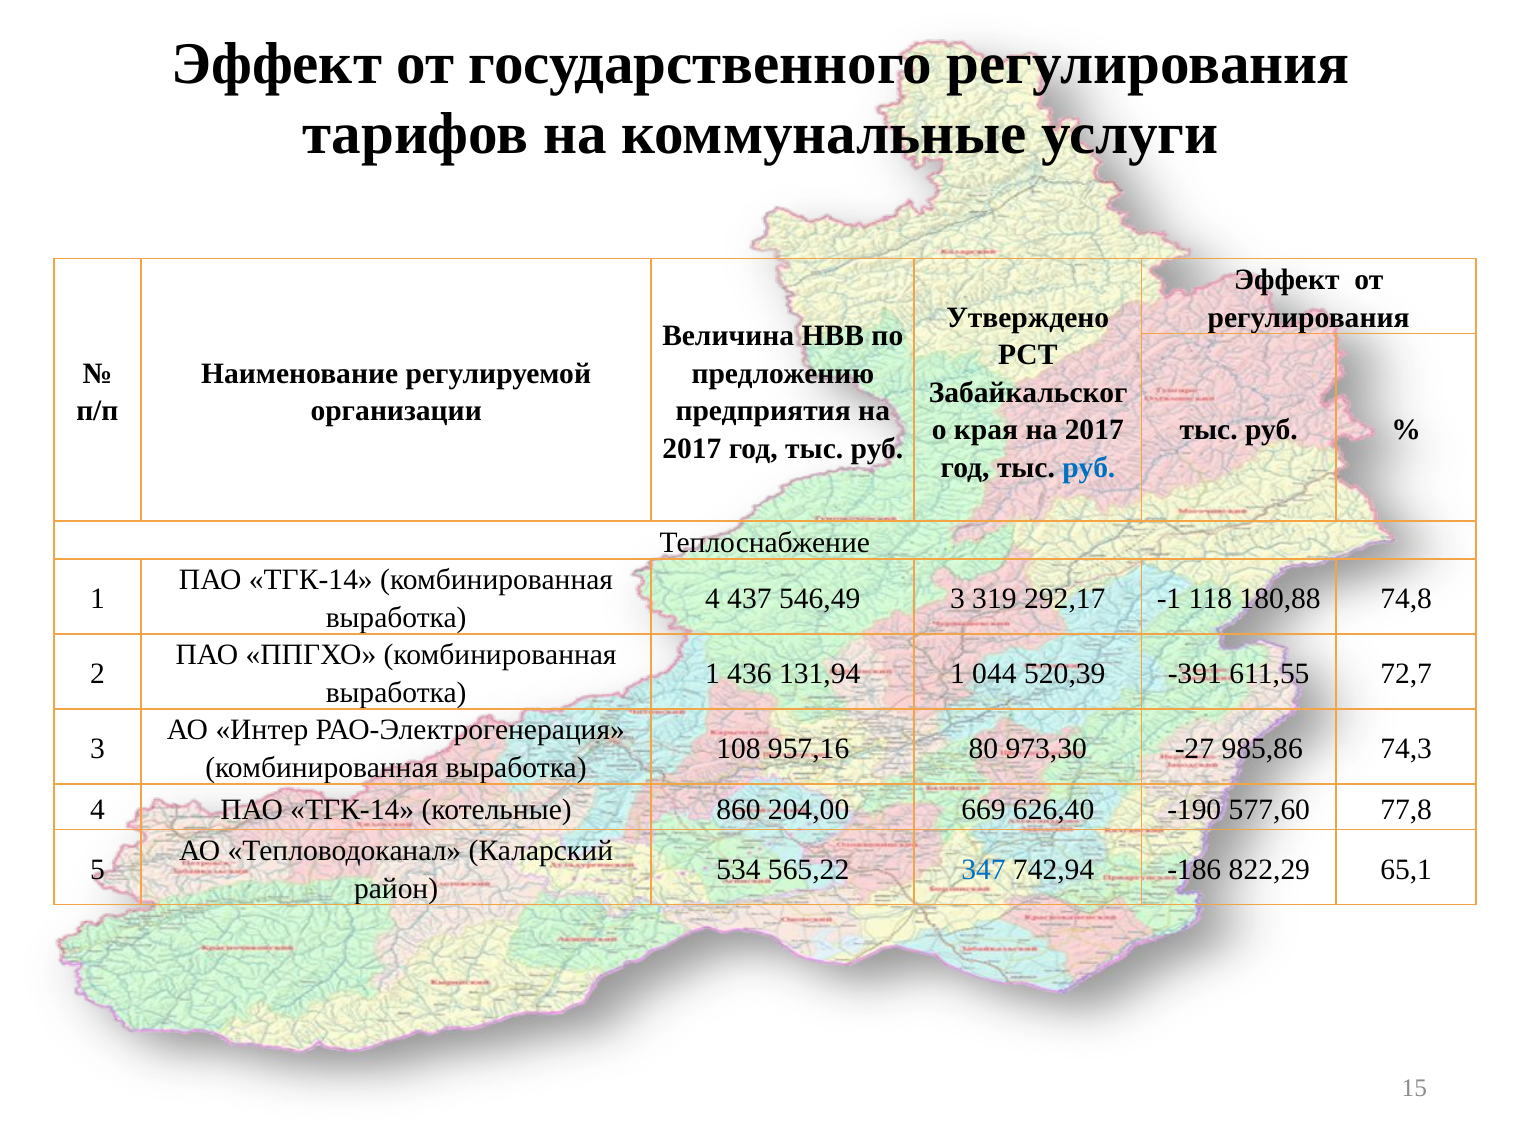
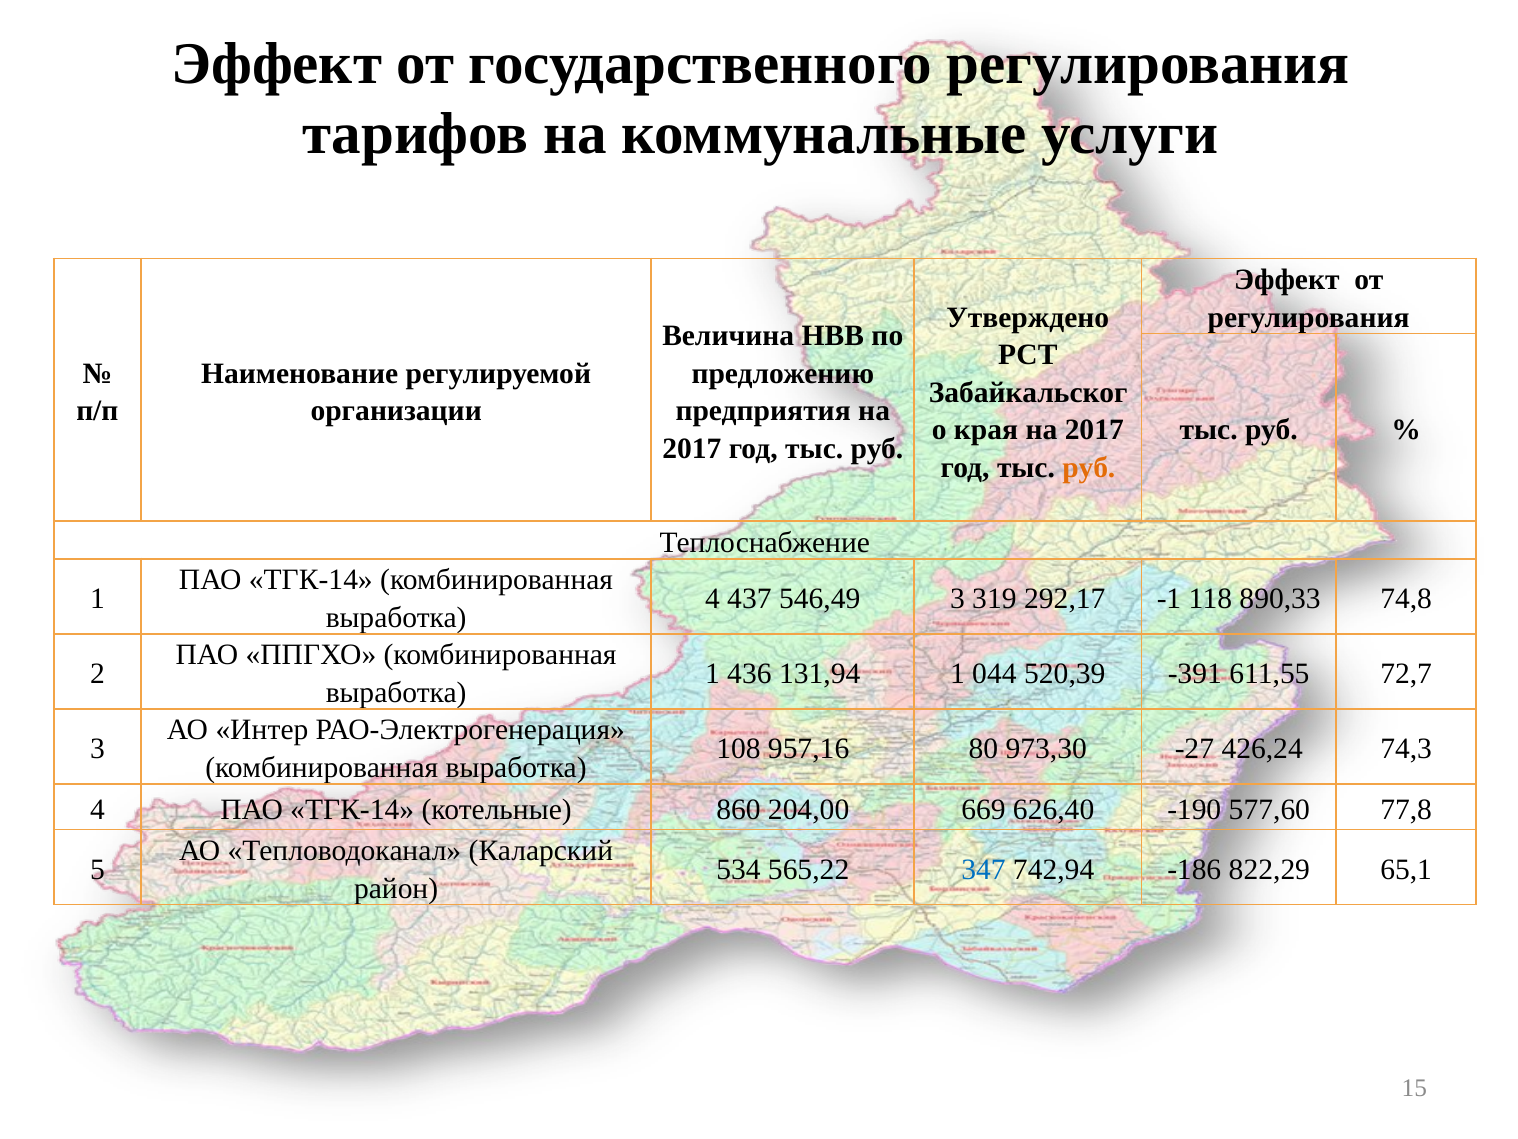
руб at (1089, 467) colour: blue -> orange
180,88: 180,88 -> 890,33
985,86: 985,86 -> 426,24
